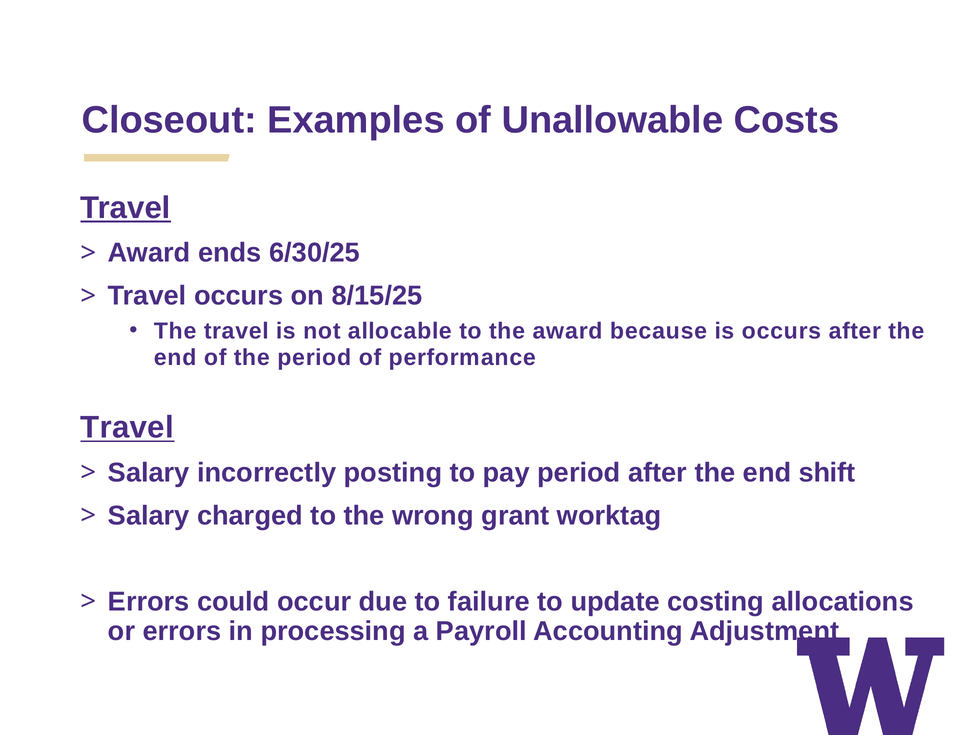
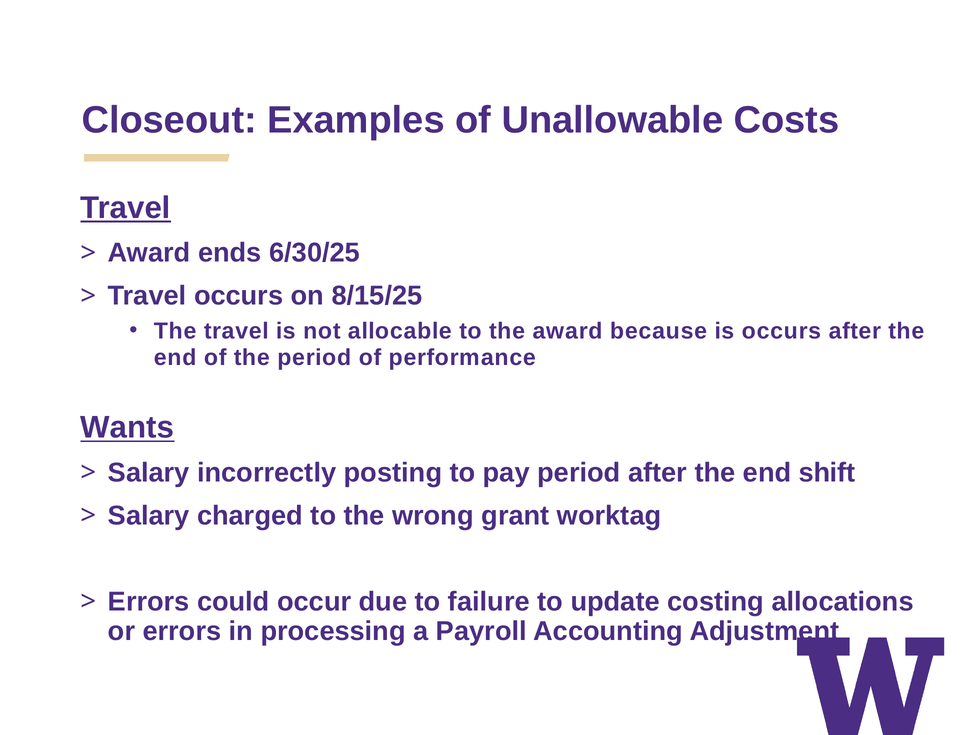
Travel at (127, 427): Travel -> Wants
